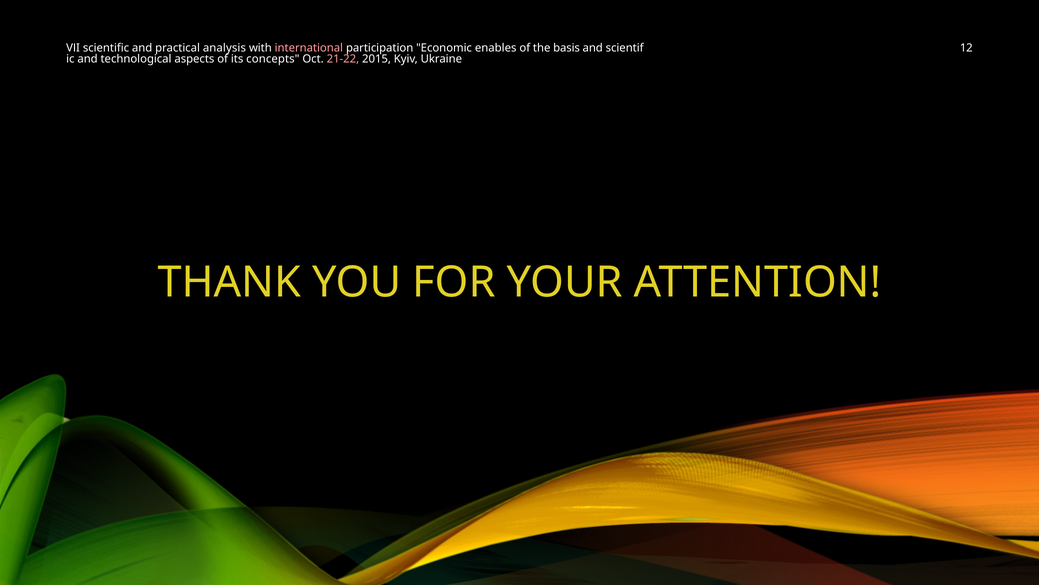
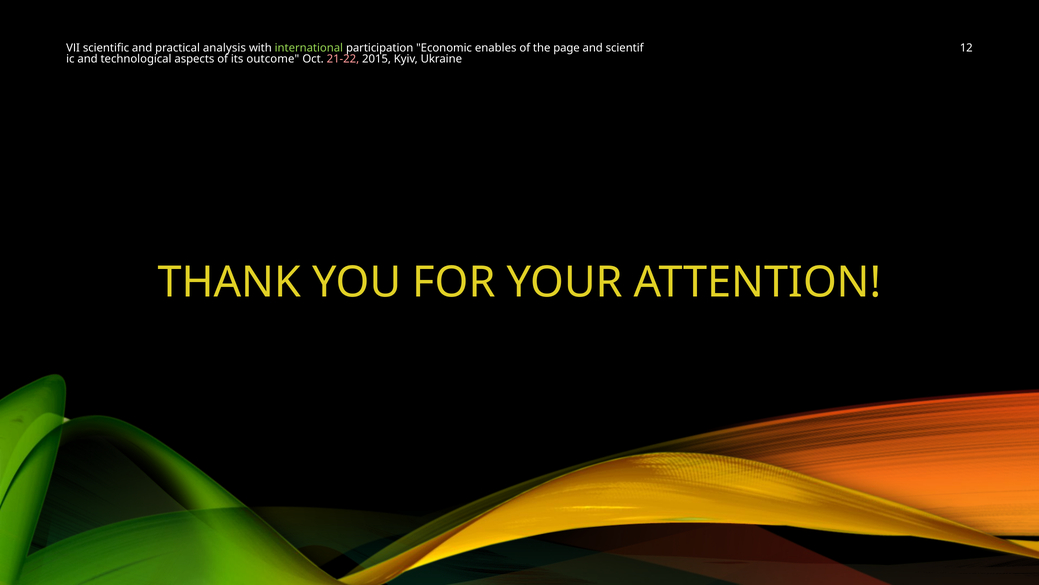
international colour: pink -> light green
basis: basis -> page
concepts: concepts -> outcome
